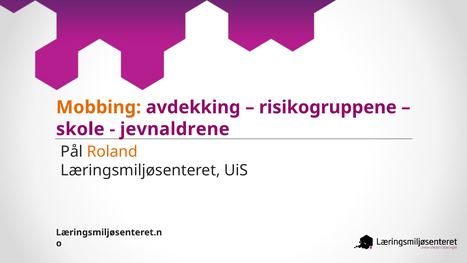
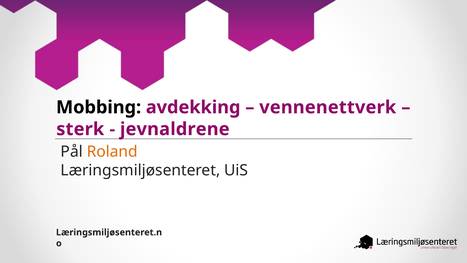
Mobbing colour: orange -> black
risikogruppene: risikogruppene -> vennenettverk
skole: skole -> sterk
